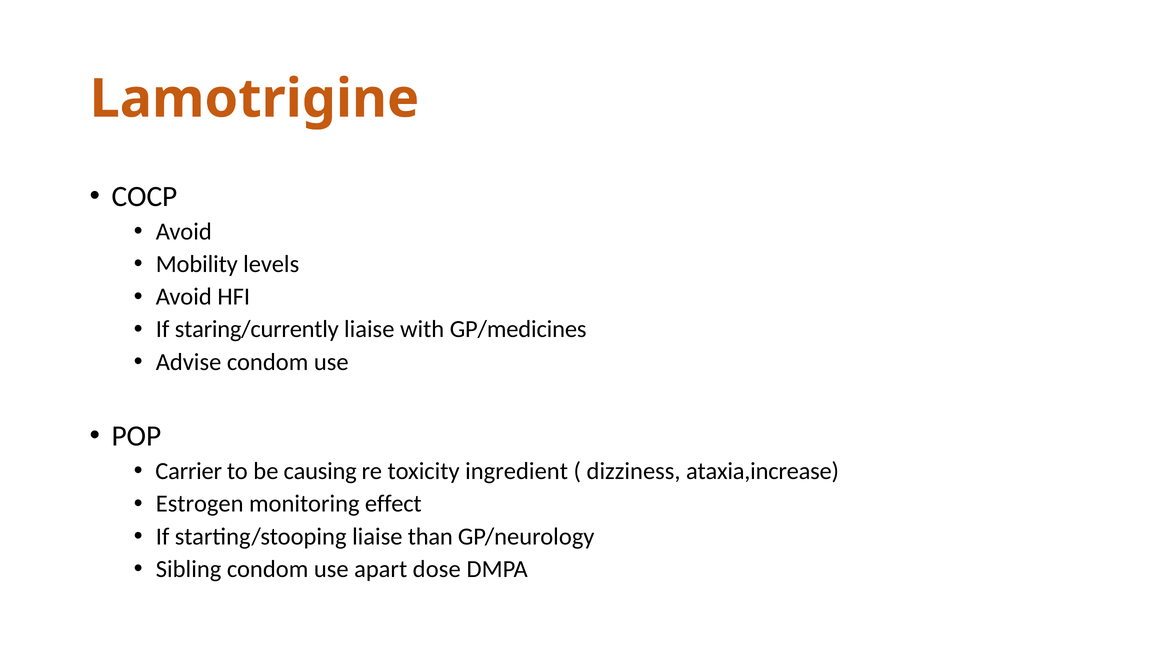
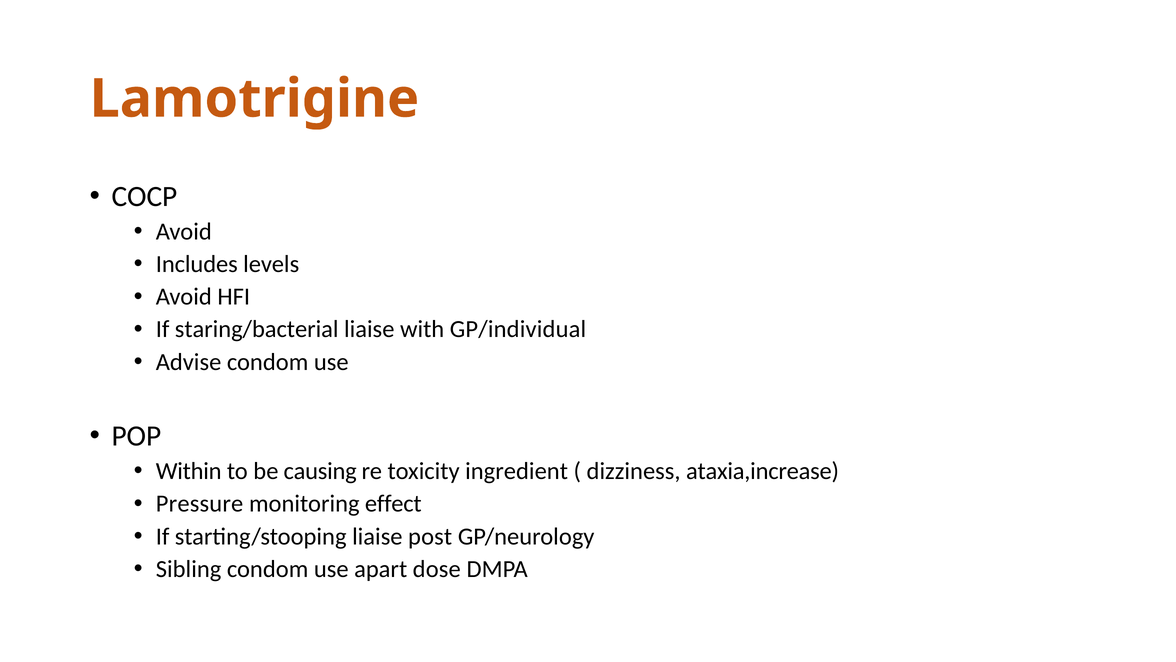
Mobility: Mobility -> Includes
staring/currently: staring/currently -> staring/bacterial
GP/medicines: GP/medicines -> GP/individual
Carrier: Carrier -> Within
Estrogen: Estrogen -> Pressure
than: than -> post
